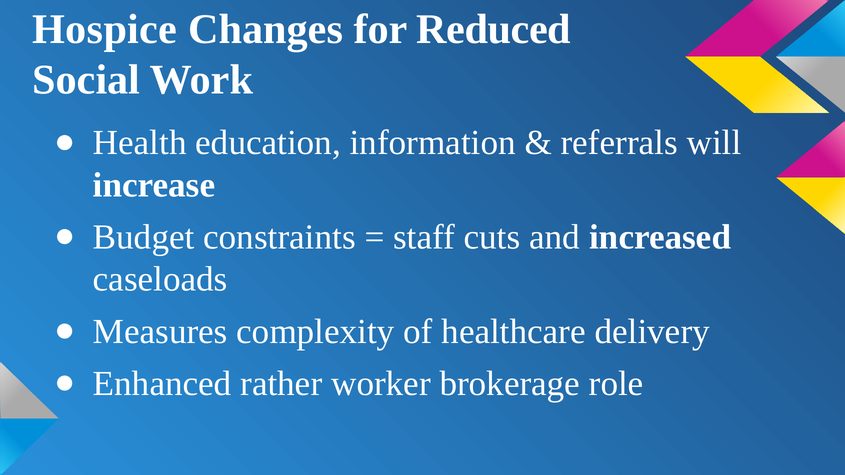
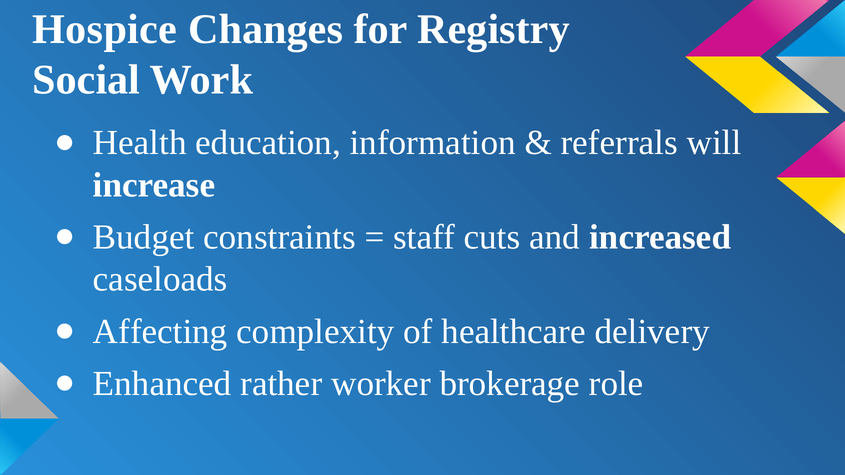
Reduced: Reduced -> Registry
Measures: Measures -> Affecting
